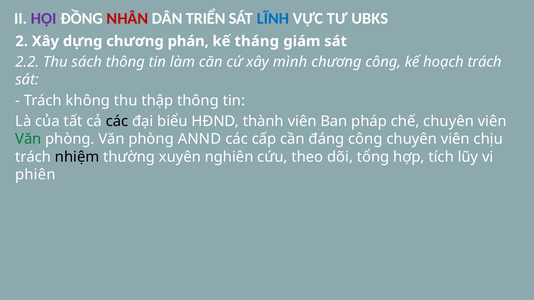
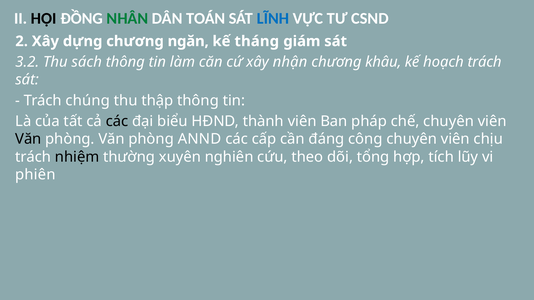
HỘI colour: purple -> black
NHÂN colour: red -> green
TRIỂN: TRIỂN -> TOÁN
UBKS: UBKS -> CSND
phán: phán -> ngăn
2.2: 2.2 -> 3.2
mình: mình -> nhận
chương công: công -> khâu
không: không -> chúng
Văn at (28, 139) colour: green -> black
